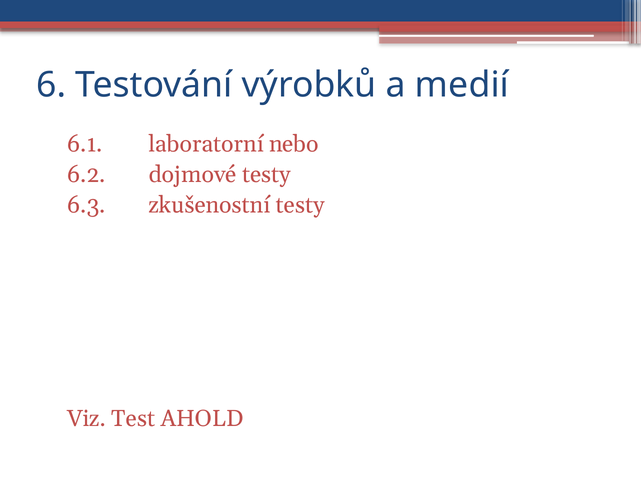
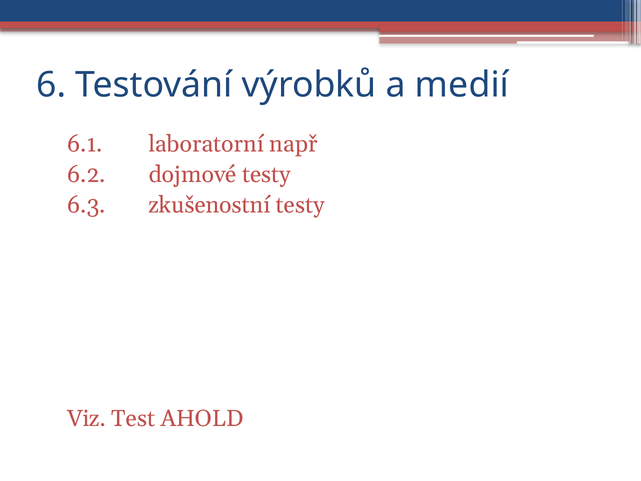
nebo: nebo -> např
